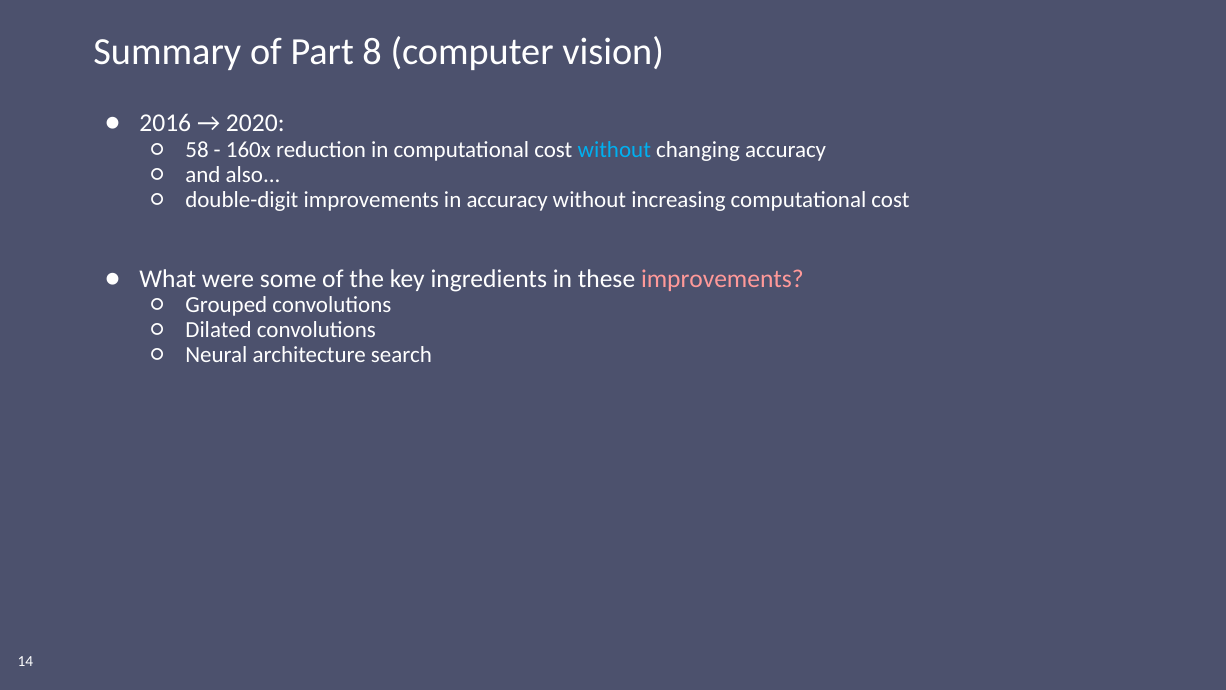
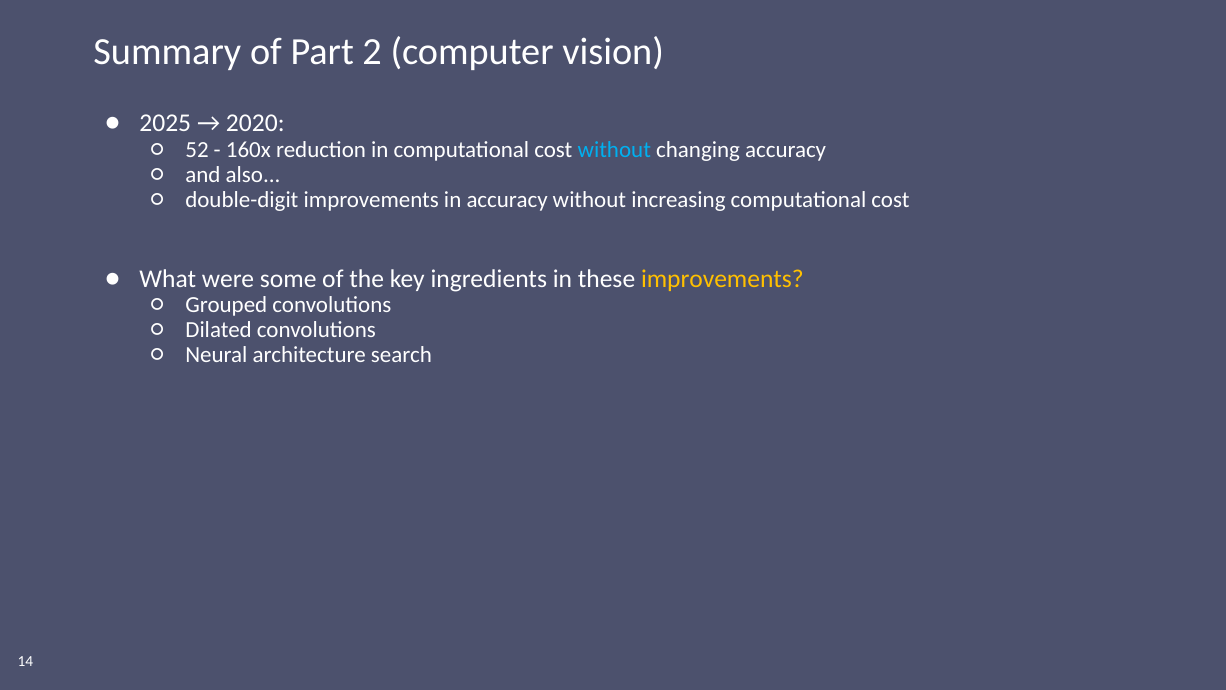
8: 8 -> 2
2016: 2016 -> 2025
58: 58 -> 52
improvements at (722, 279) colour: pink -> yellow
